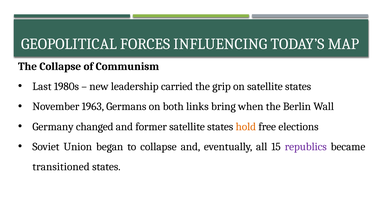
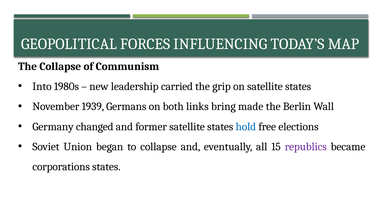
Last: Last -> Into
1963: 1963 -> 1939
when: when -> made
hold colour: orange -> blue
transitioned: transitioned -> corporations
